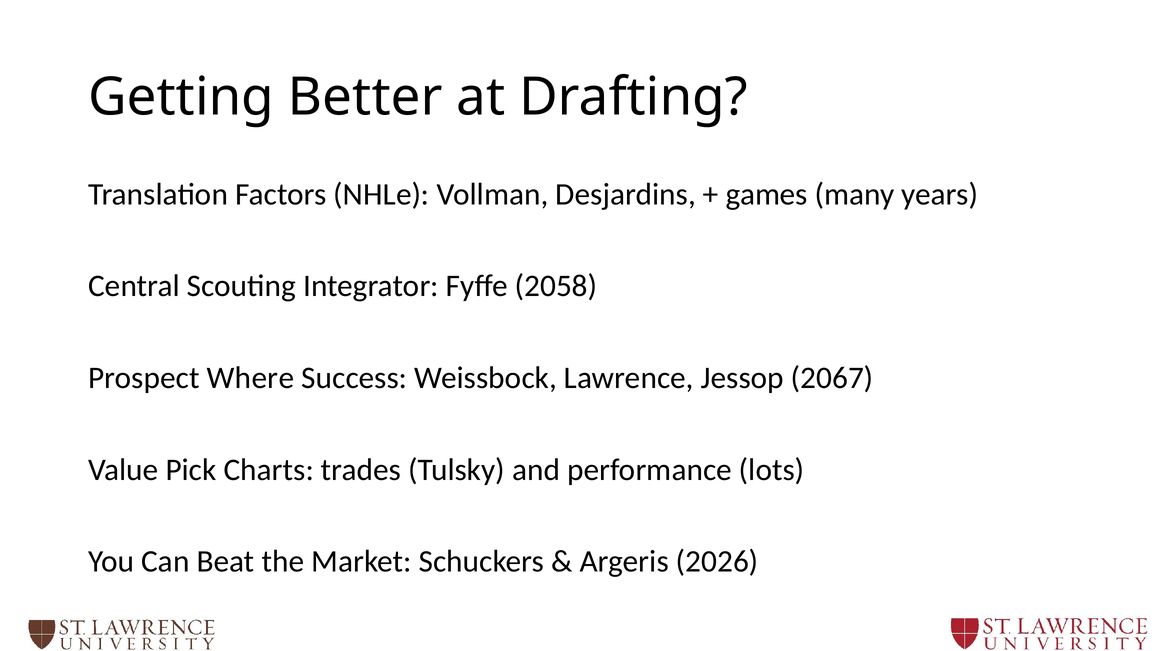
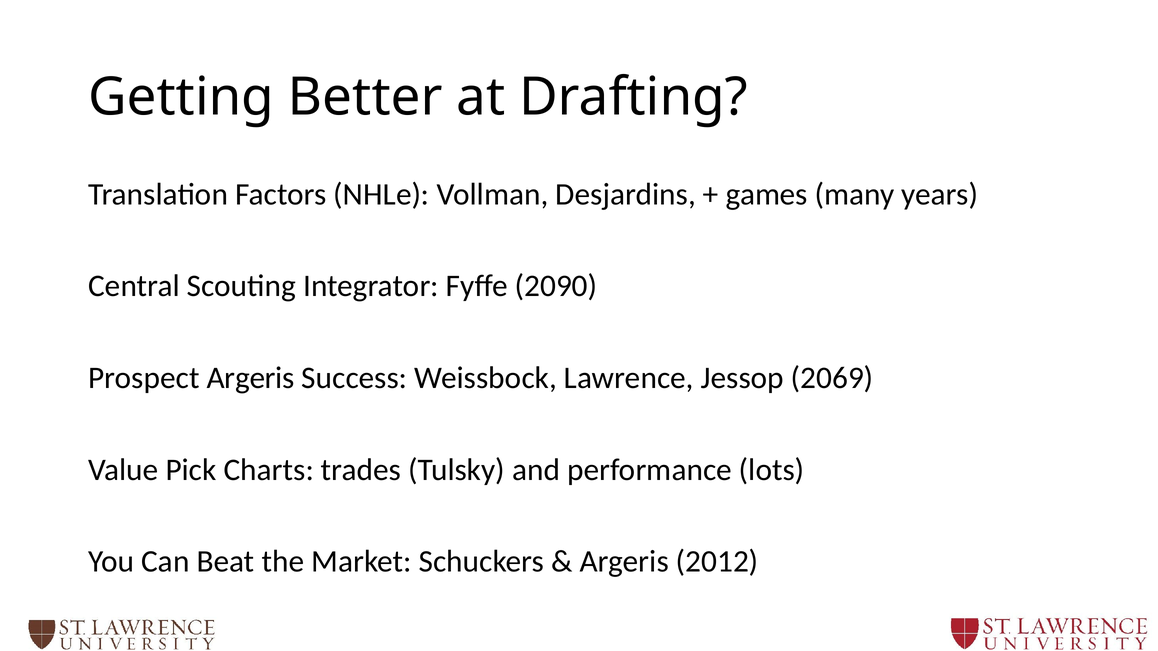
2058: 2058 -> 2090
Prospect Where: Where -> Argeris
2067: 2067 -> 2069
2026: 2026 -> 2012
